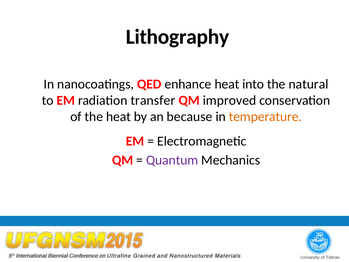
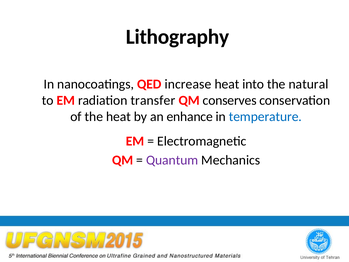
enhance: enhance -> increase
improved: improved -> conserves
because: because -> enhance
temperature colour: orange -> blue
